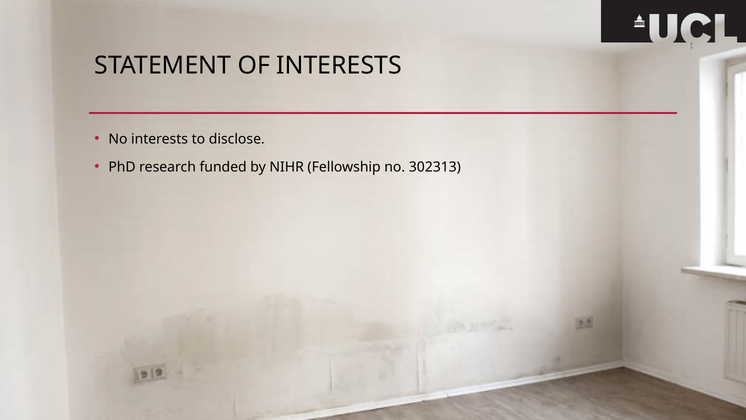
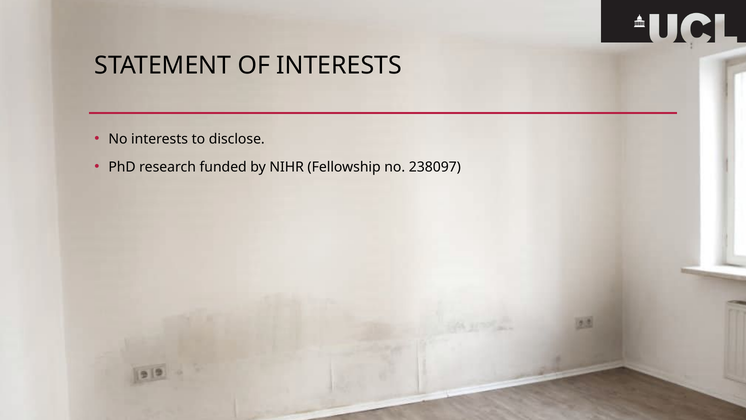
302313: 302313 -> 238097
